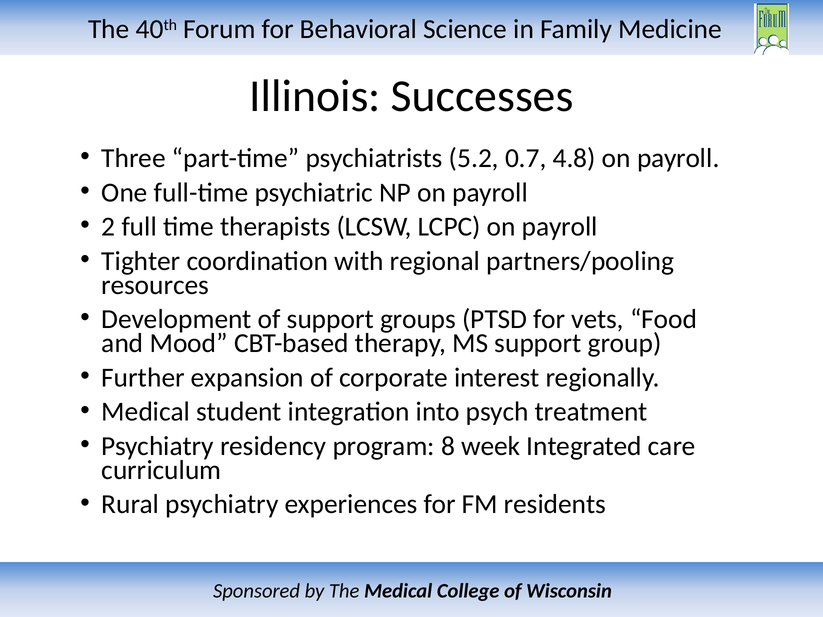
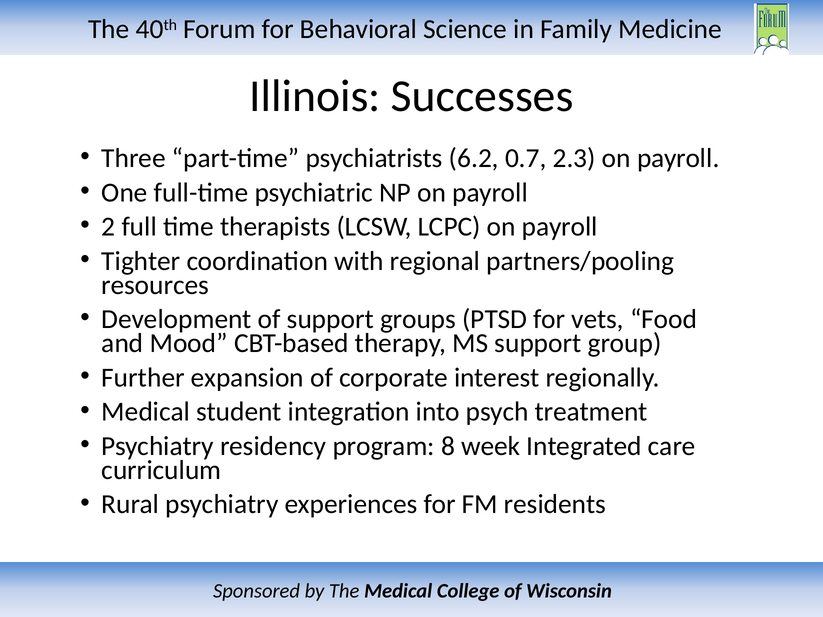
5.2: 5.2 -> 6.2
4.8: 4.8 -> 2.3
